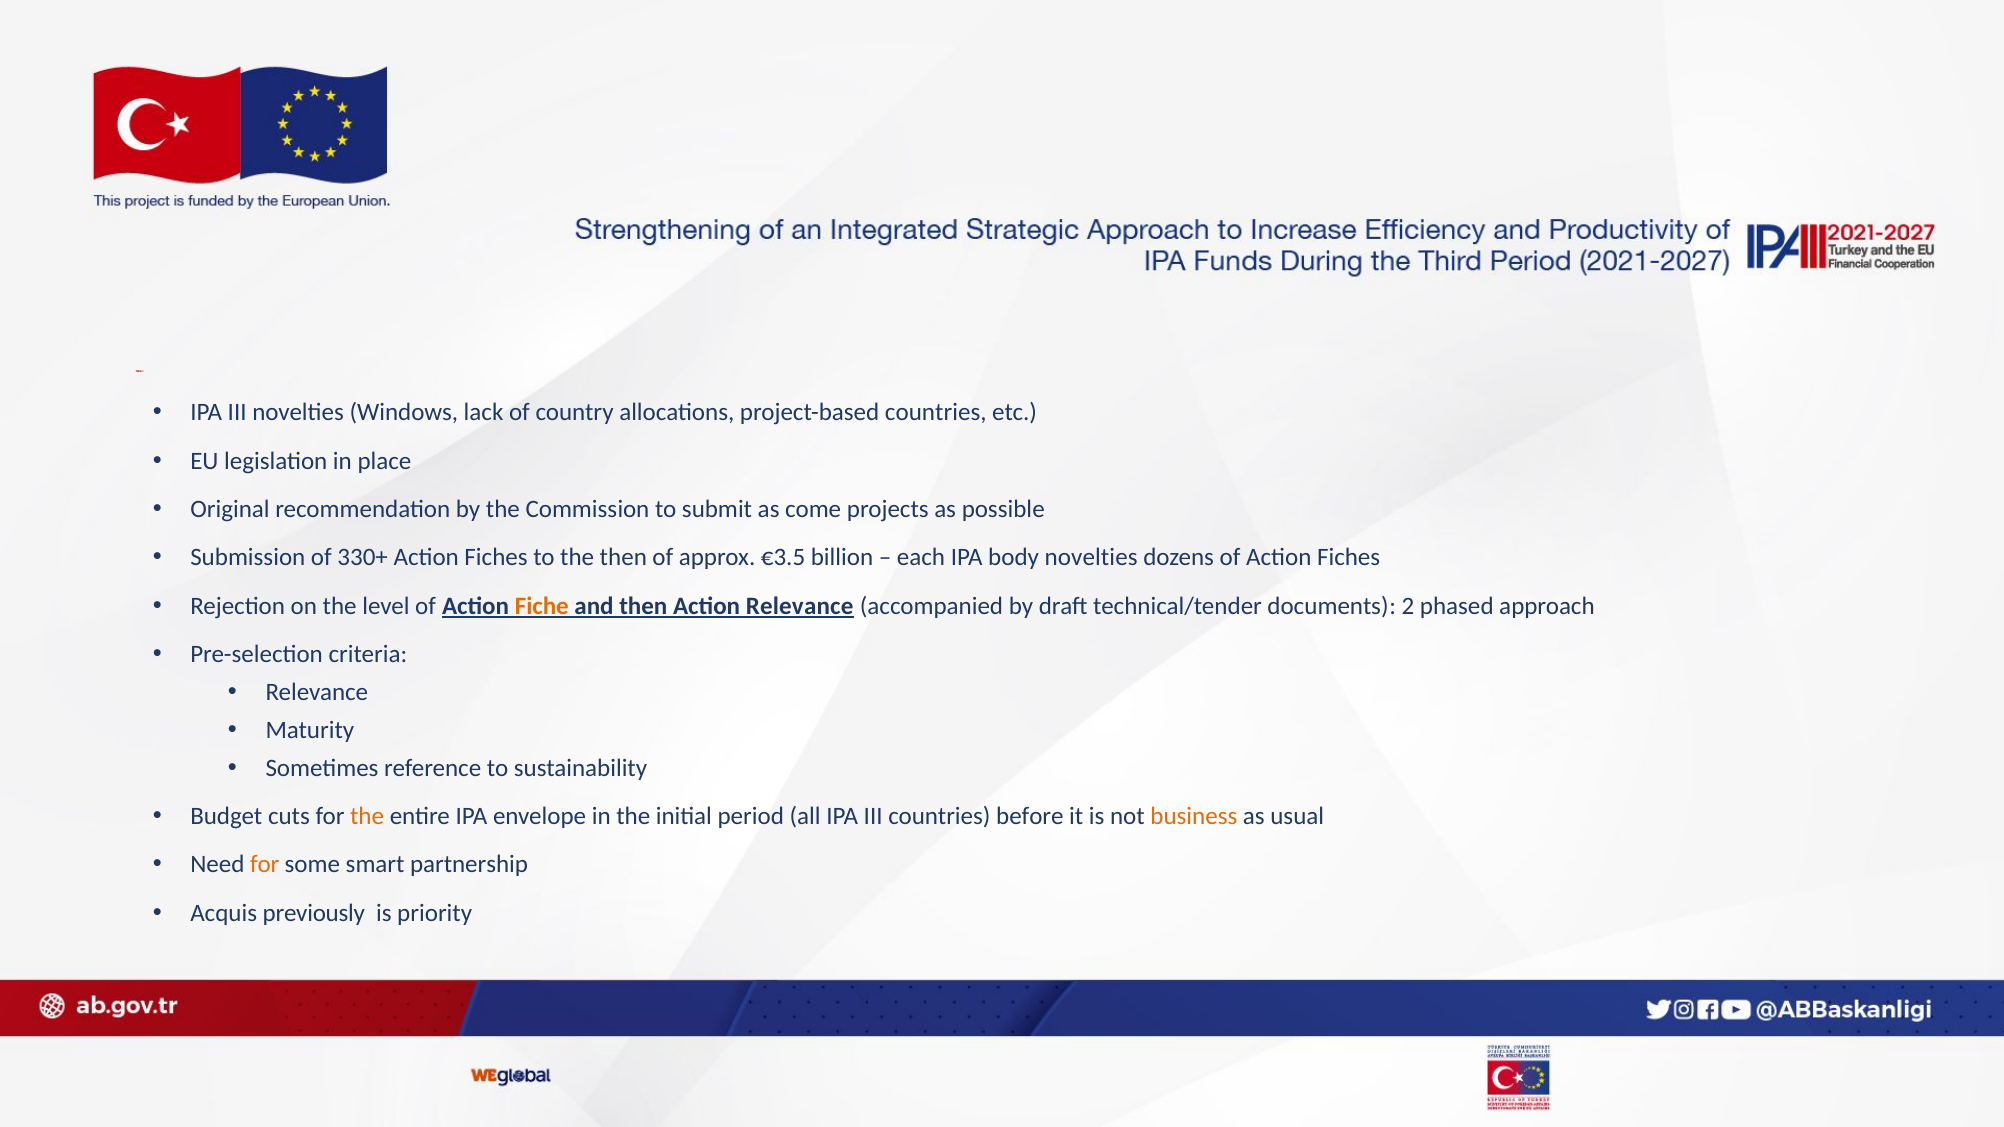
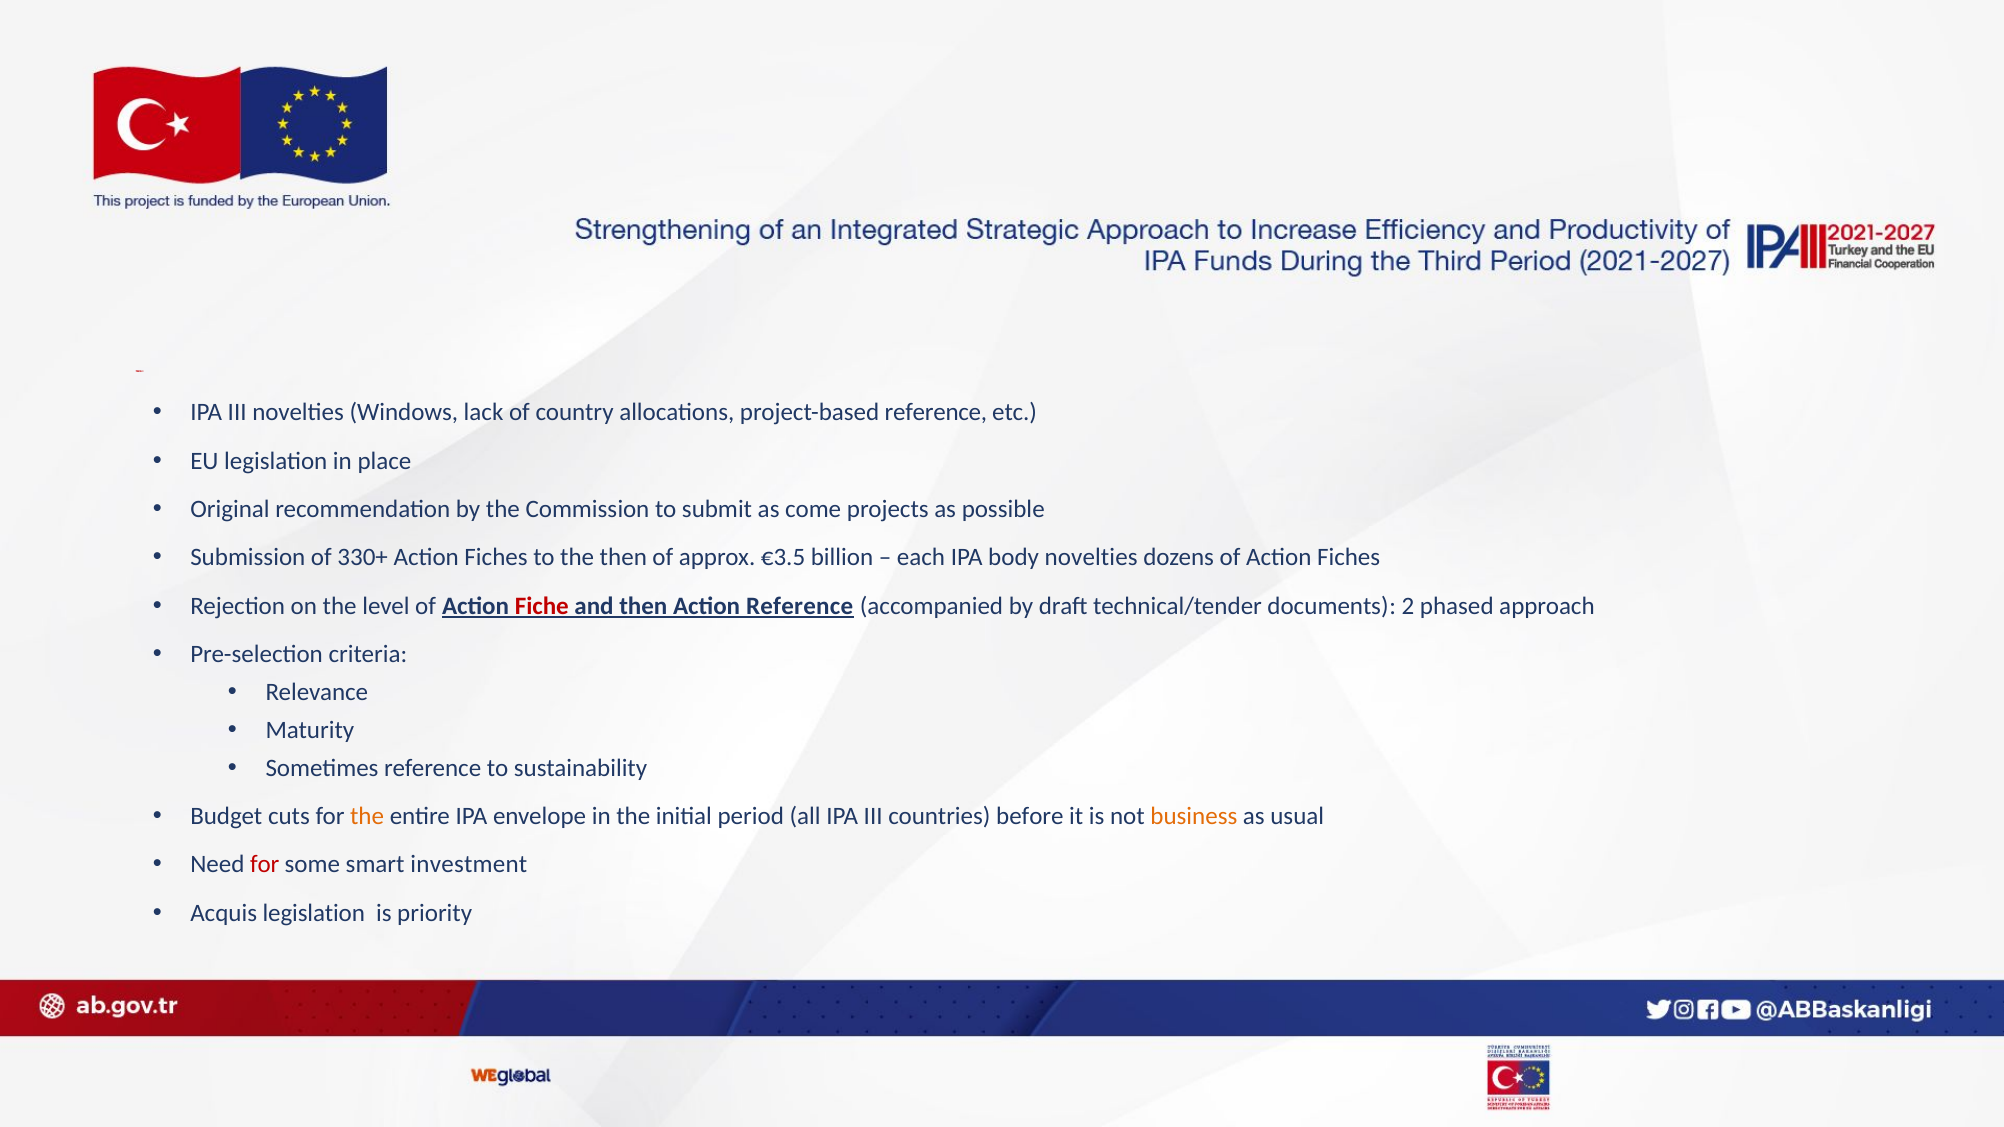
project-based countries: countries -> reference
Fiche colour: orange -> red
Action Relevance: Relevance -> Reference
for at (265, 865) colour: orange -> red
partnership: partnership -> investment
Acquis previously: previously -> legislation
